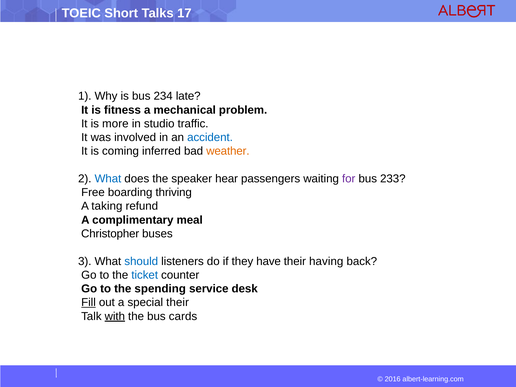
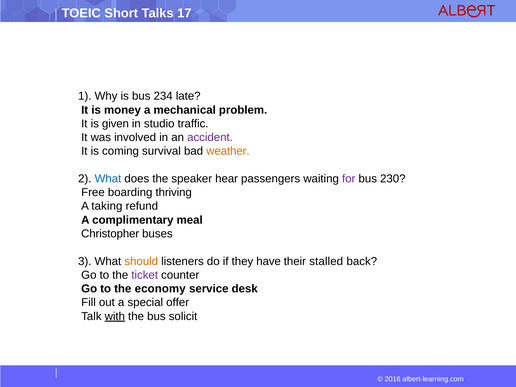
fitness: fitness -> money
more: more -> given
accident colour: blue -> purple
inferred: inferred -> survival
233: 233 -> 230
should colour: blue -> orange
having: having -> stalled
ticket colour: blue -> purple
spending: spending -> economy
Fill underline: present -> none
special their: their -> offer
cards: cards -> solicit
